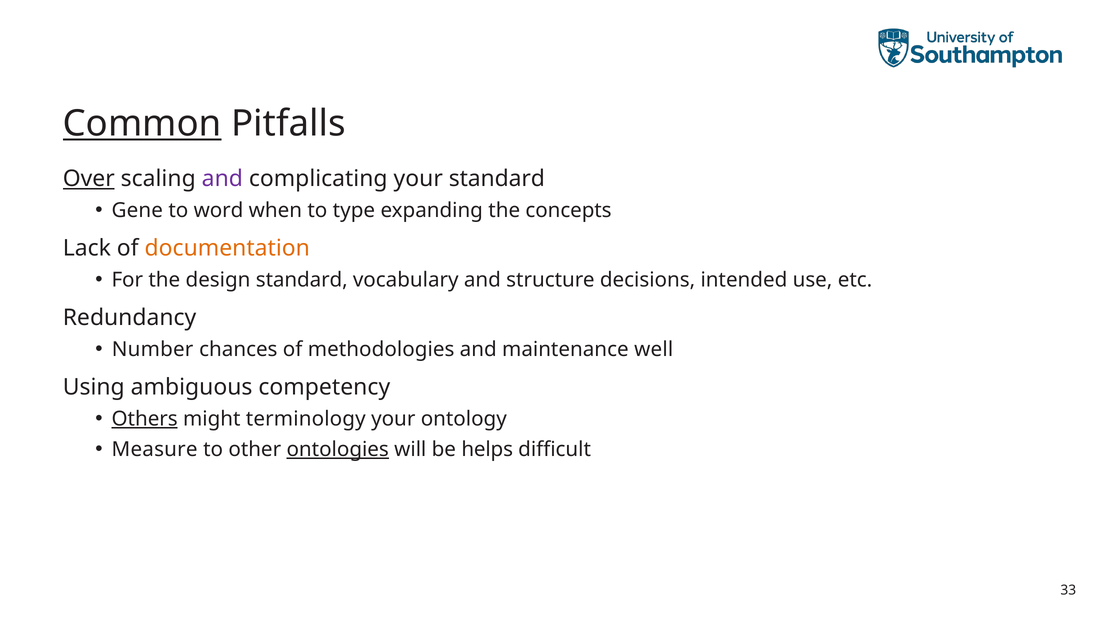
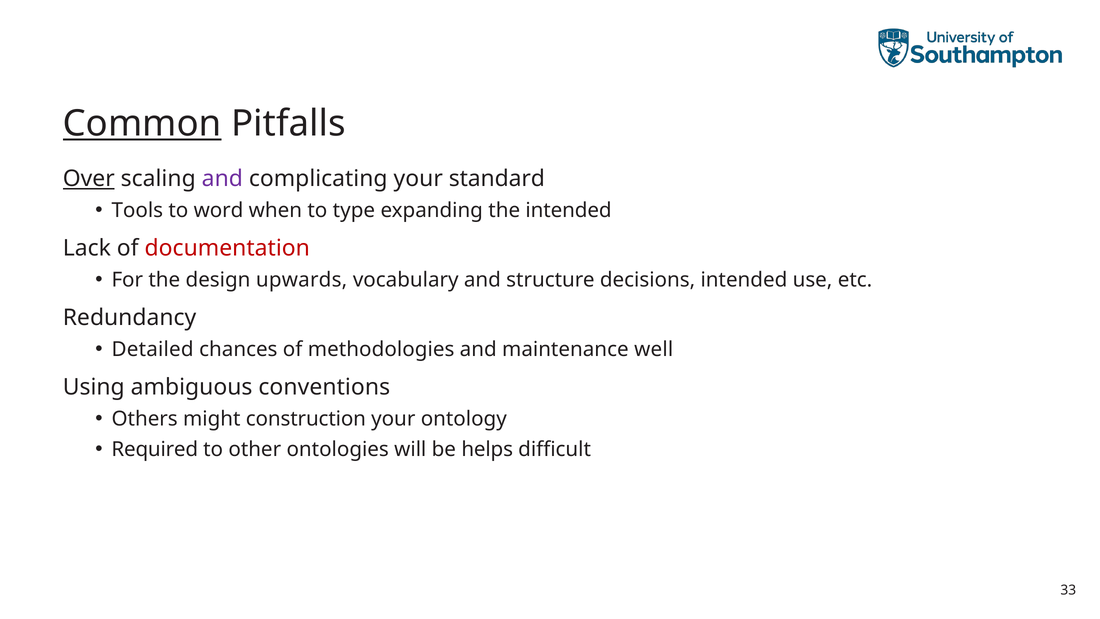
Gene: Gene -> Tools
the concepts: concepts -> intended
documentation colour: orange -> red
design standard: standard -> upwards
Number: Number -> Detailed
competency: competency -> conventions
Others underline: present -> none
terminology: terminology -> construction
Measure: Measure -> Required
ontologies underline: present -> none
